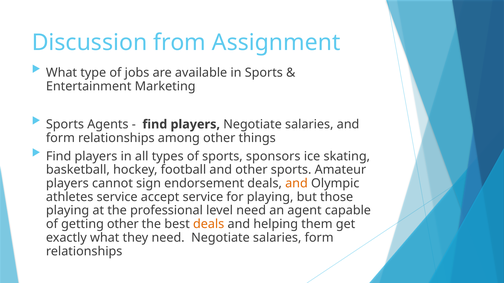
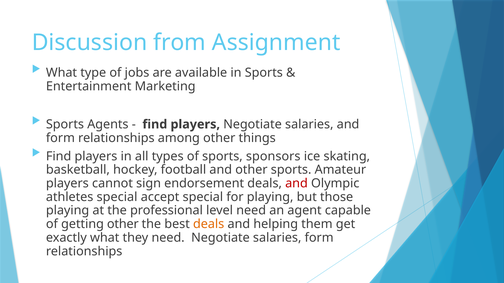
and at (296, 184) colour: orange -> red
athletes service: service -> special
accept service: service -> special
